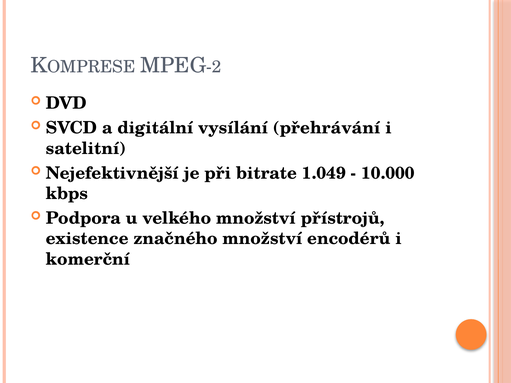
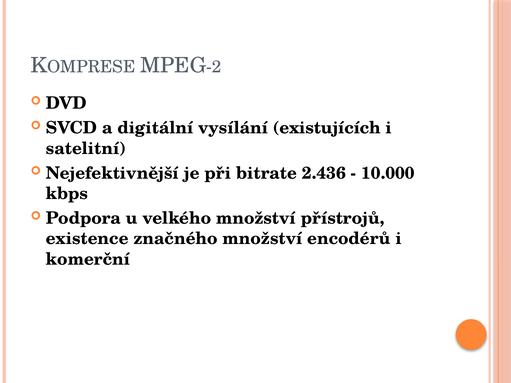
přehrávání: přehrávání -> existujících
1.049: 1.049 -> 2.436
